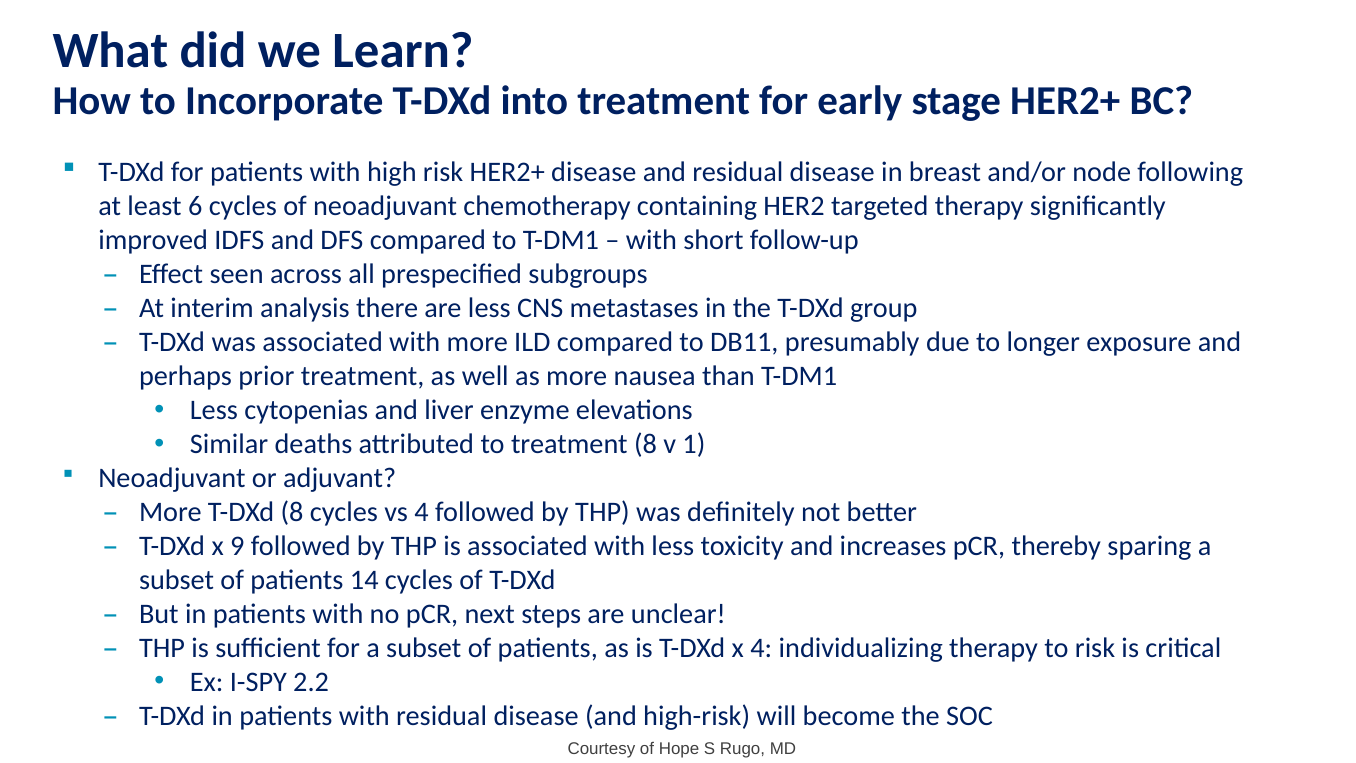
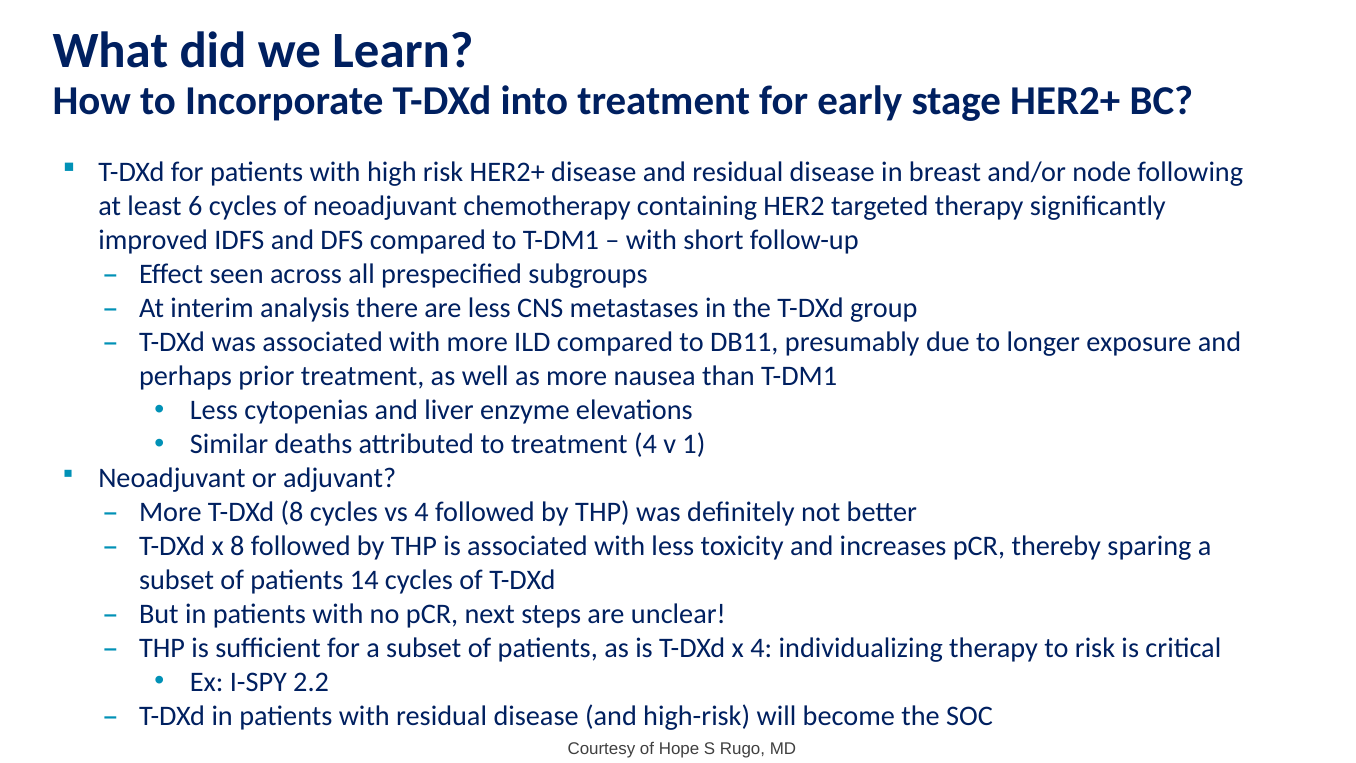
treatment 8: 8 -> 4
x 9: 9 -> 8
